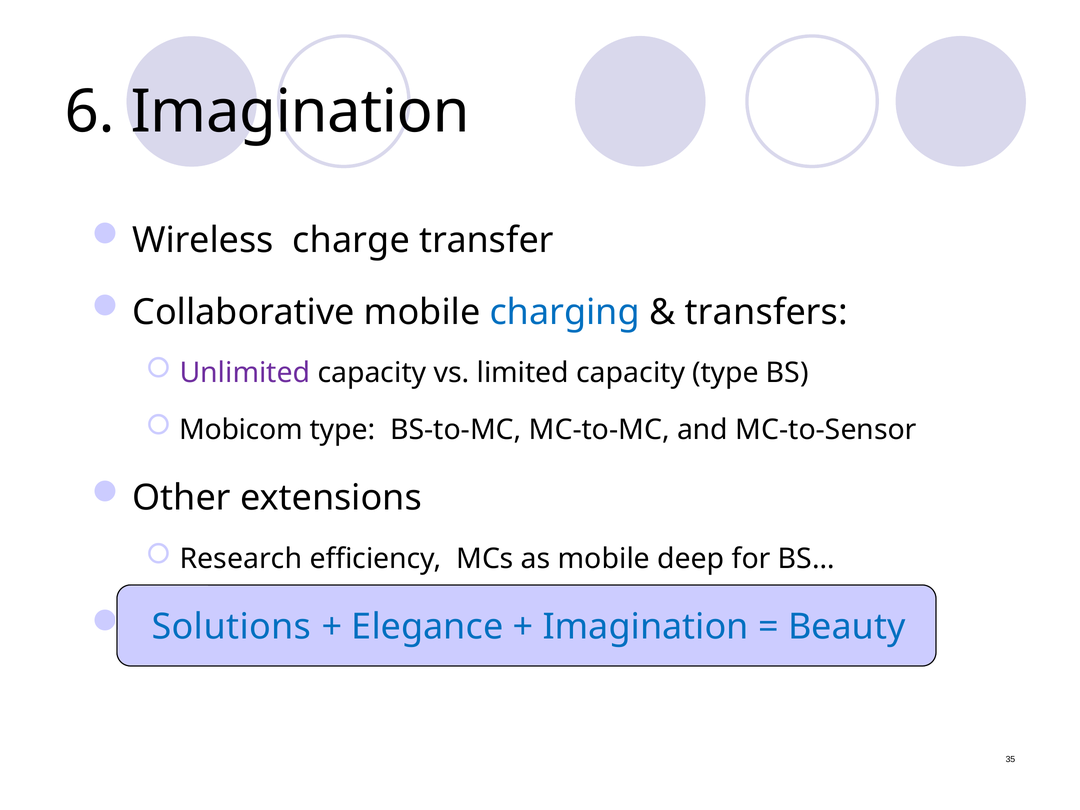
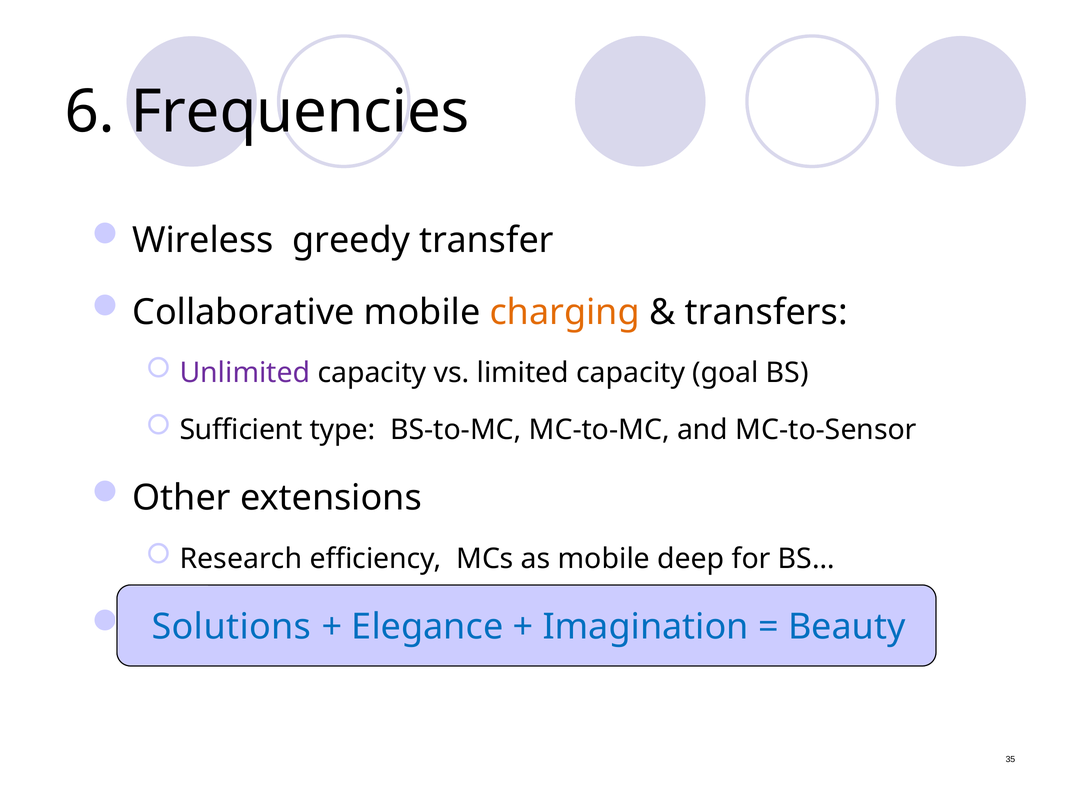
6 Imagination: Imagination -> Frequencies
charge: charge -> greedy
charging colour: blue -> orange
capacity type: type -> goal
Mobicom: Mobicom -> Sufficient
